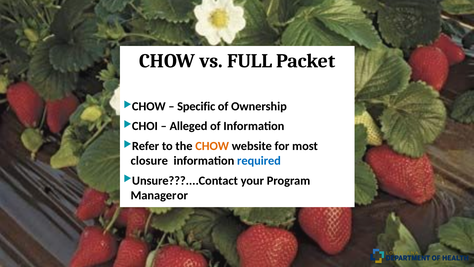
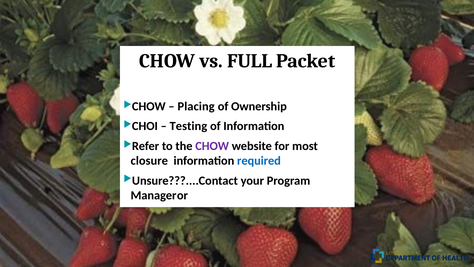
Specific: Specific -> Placing
Alleged: Alleged -> Testing
CHOW at (212, 146) colour: orange -> purple
